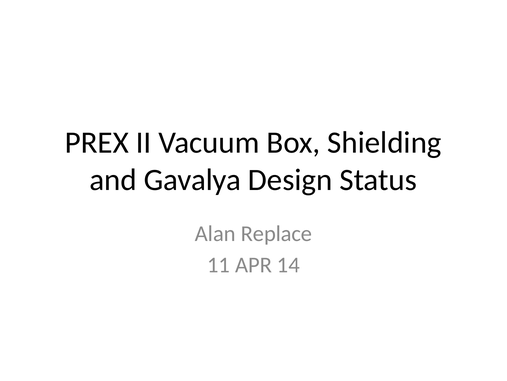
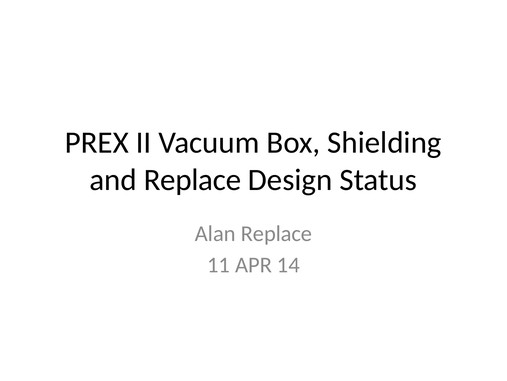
and Gavalya: Gavalya -> Replace
